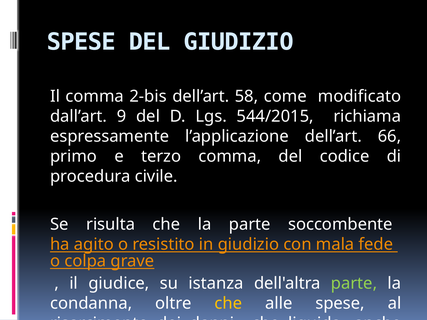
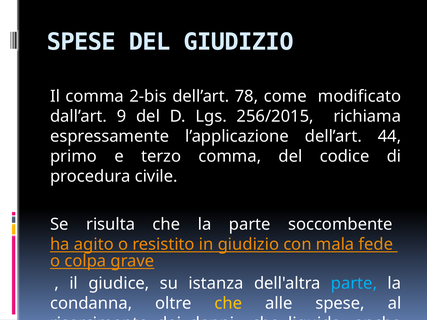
58: 58 -> 78
544/2015: 544/2015 -> 256/2015
66: 66 -> 44
parte at (354, 284) colour: light green -> light blue
